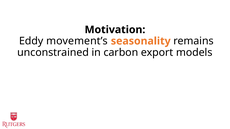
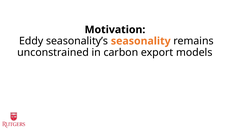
movement’s: movement’s -> seasonality’s
